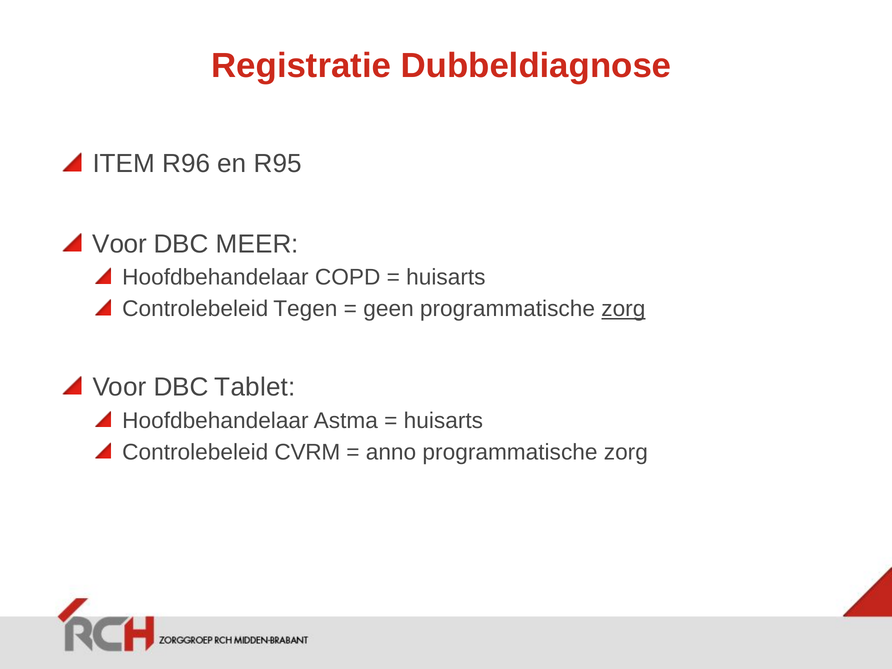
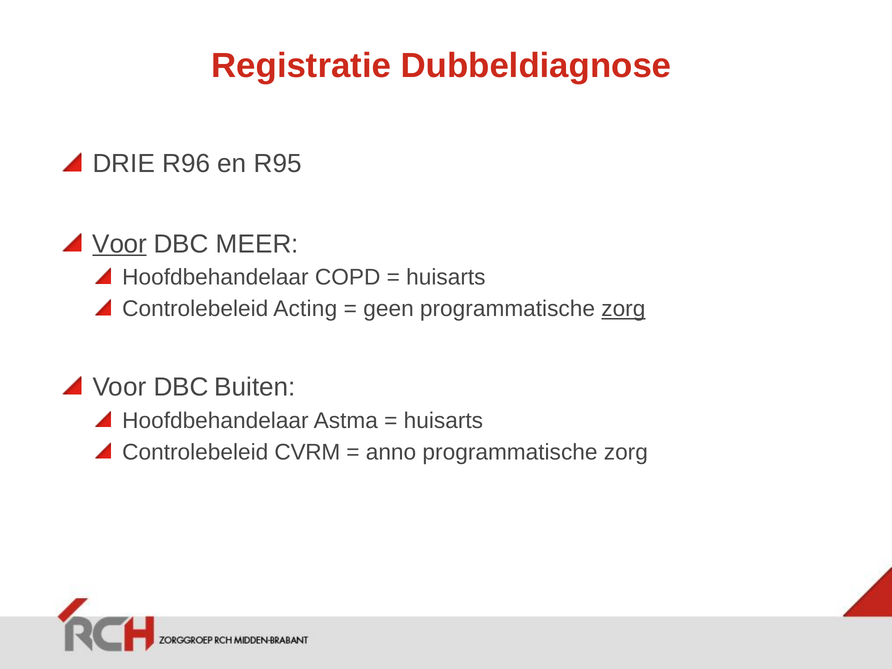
ITEM: ITEM -> DRIE
Voor at (120, 244) underline: none -> present
Tegen: Tegen -> Acting
Tablet: Tablet -> Buiten
